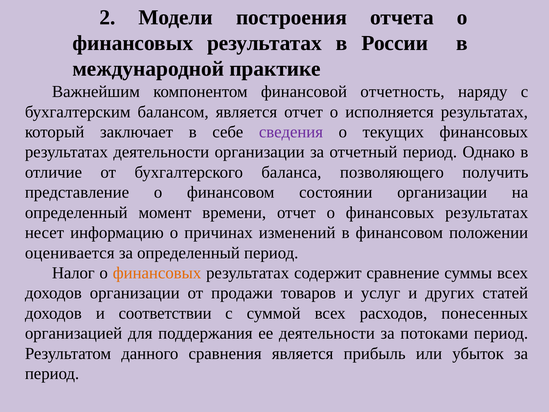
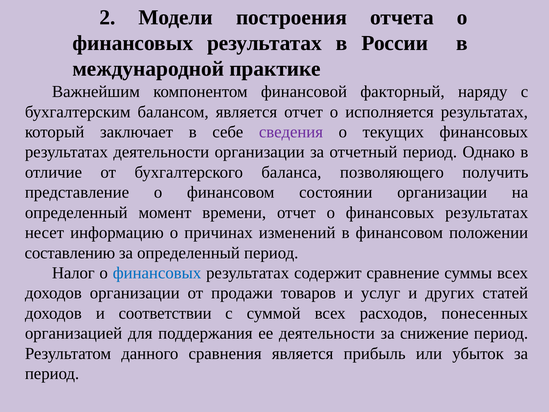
отчетность: отчетность -> факторный
оценивается: оценивается -> составлению
финансовых at (157, 273) colour: orange -> blue
потоками: потоками -> снижение
